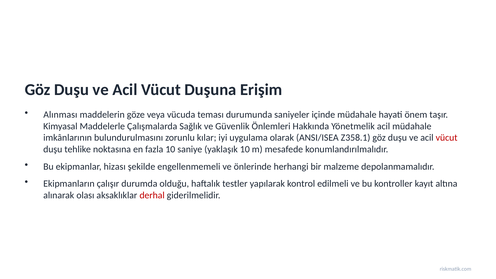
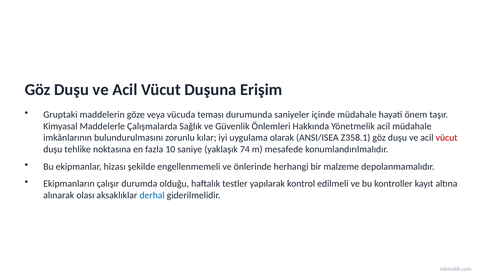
Alınması: Alınması -> Gruptaki
yaklaşık 10: 10 -> 74
derhal colour: red -> blue
